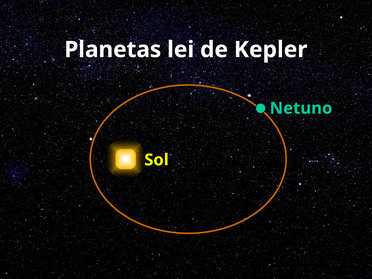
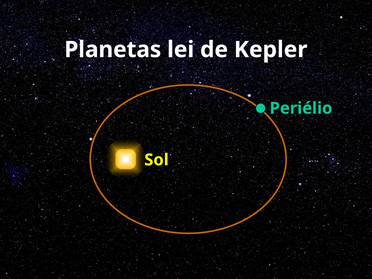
Netuno: Netuno -> Periélio
